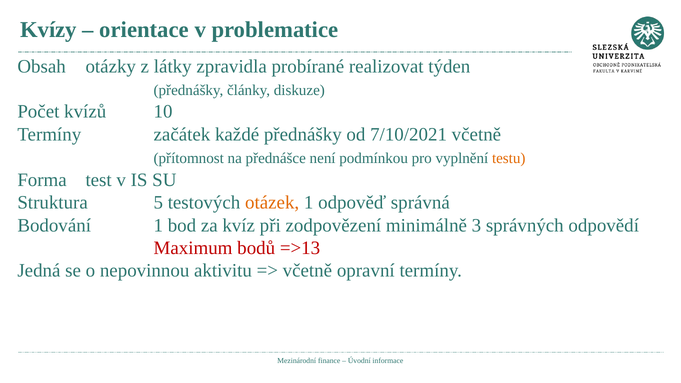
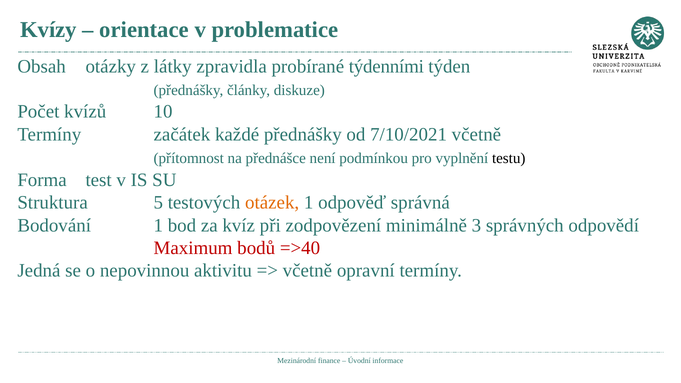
realizovat: realizovat -> týdenními
testu colour: orange -> black
=>13: =>13 -> =>40
